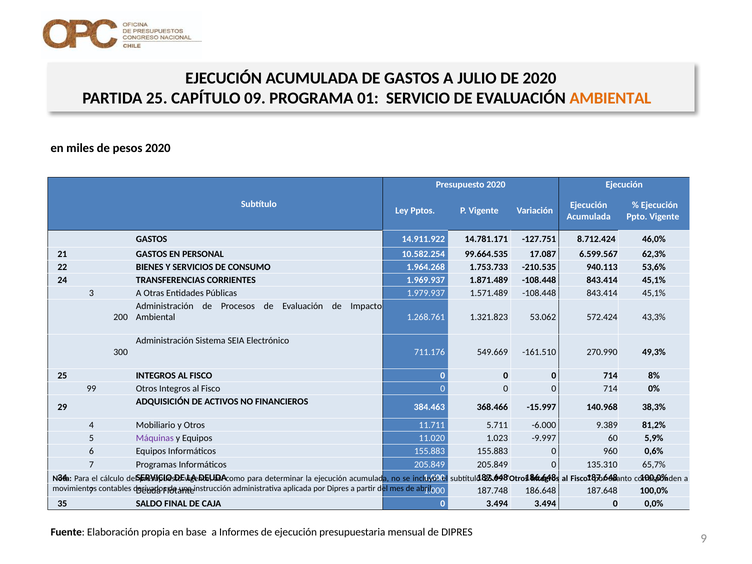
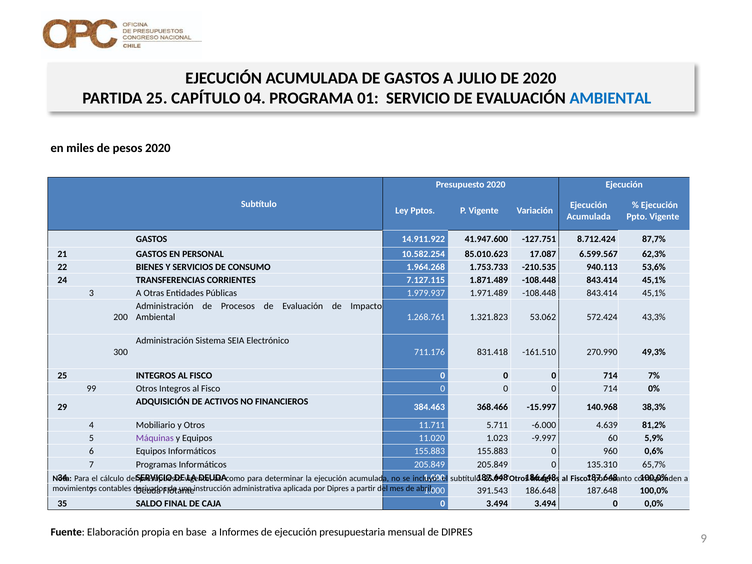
09: 09 -> 04
AMBIENTAL at (610, 98) colour: orange -> blue
14.781.171: 14.781.171 -> 41.947.600
46,0%: 46,0% -> 87,7%
99.664.535: 99.664.535 -> 85.010.623
1.969.937: 1.969.937 -> 7.127.115
1.571.489: 1.571.489 -> 1.971.489
549.669: 549.669 -> 831.418
8%: 8% -> 7%
9.389: 9.389 -> 4.639
187.748: 187.748 -> 391.543
